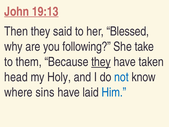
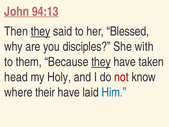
19:13: 19:13 -> 94:13
they at (41, 31) underline: none -> present
following: following -> disciples
take: take -> with
not colour: blue -> red
sins: sins -> their
